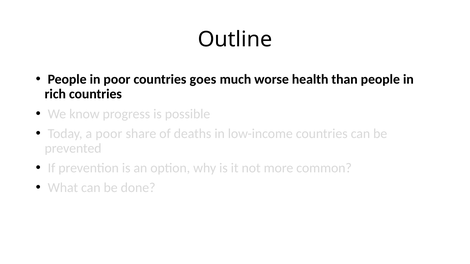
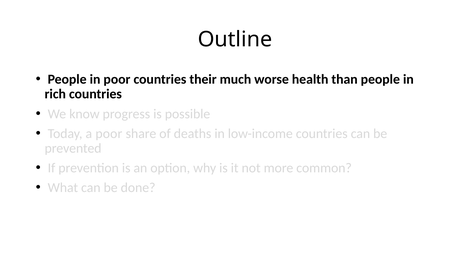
goes: goes -> their
